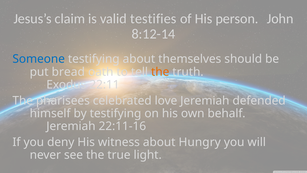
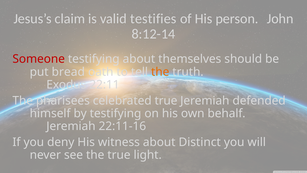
Someone colour: blue -> red
celebrated love: love -> true
Hungry: Hungry -> Distinct
